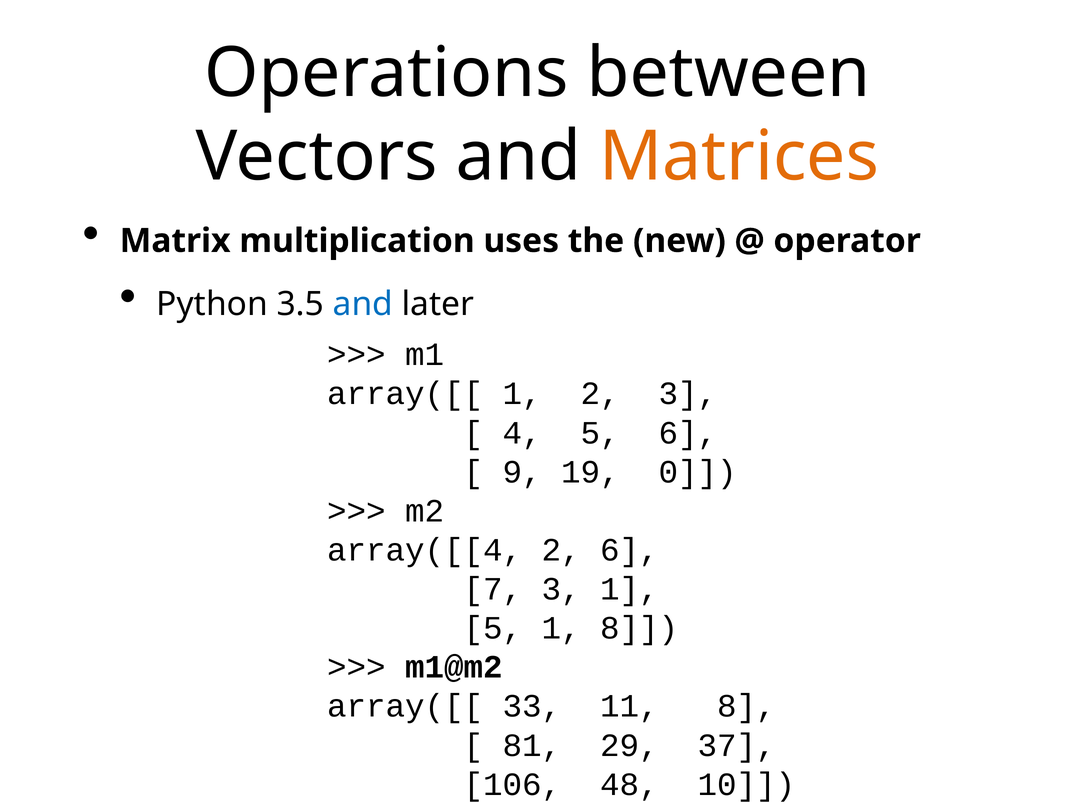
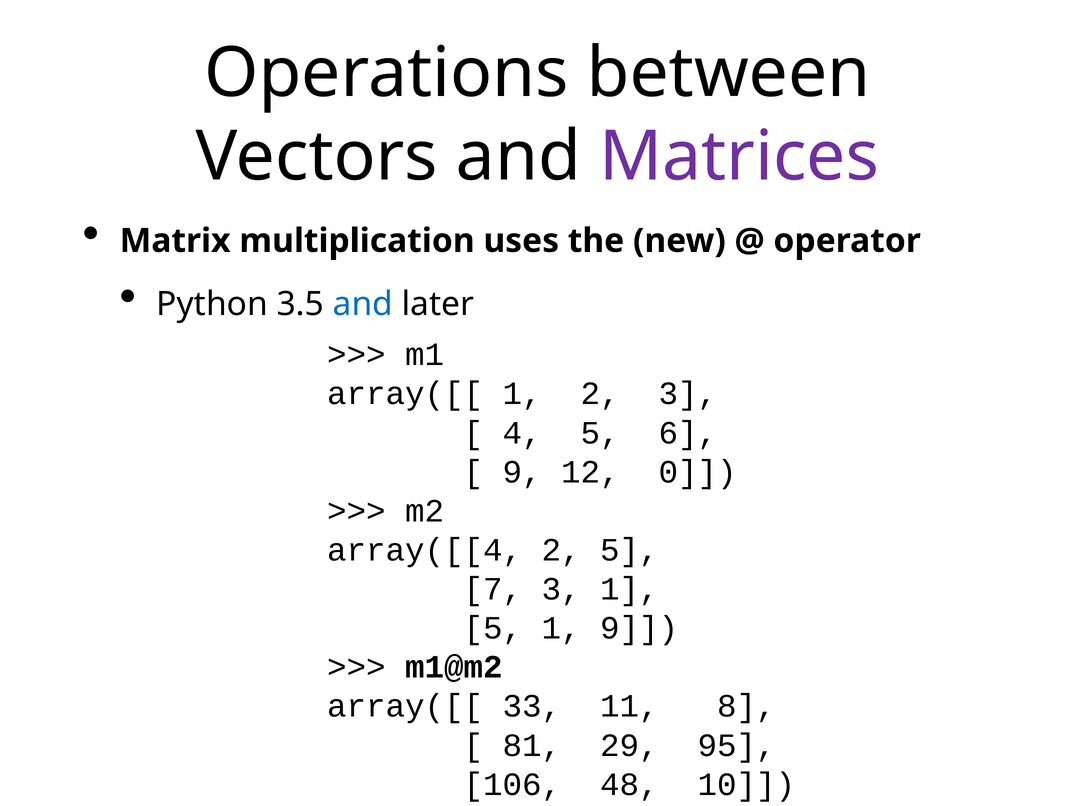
Matrices colour: orange -> purple
19: 19 -> 12
2 6: 6 -> 5
1 8: 8 -> 9
37: 37 -> 95
